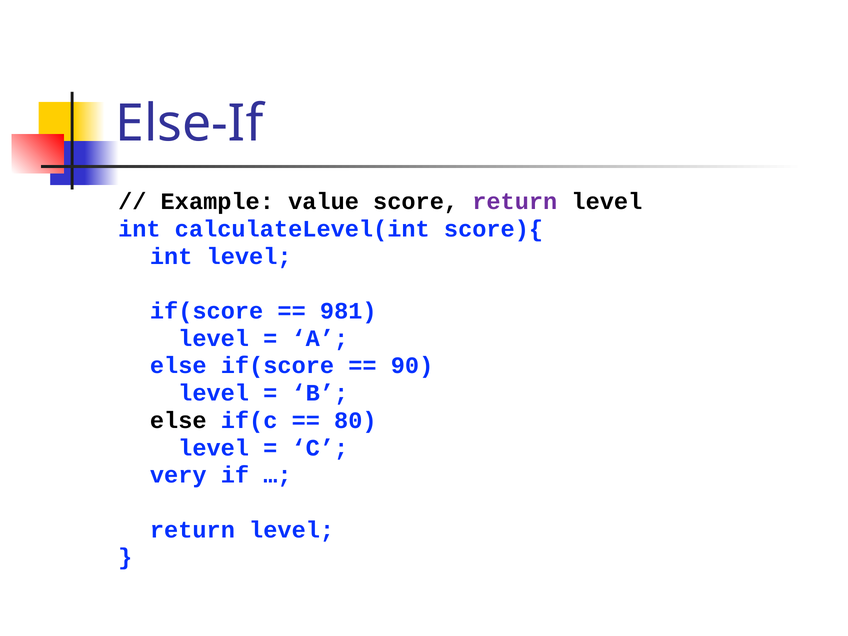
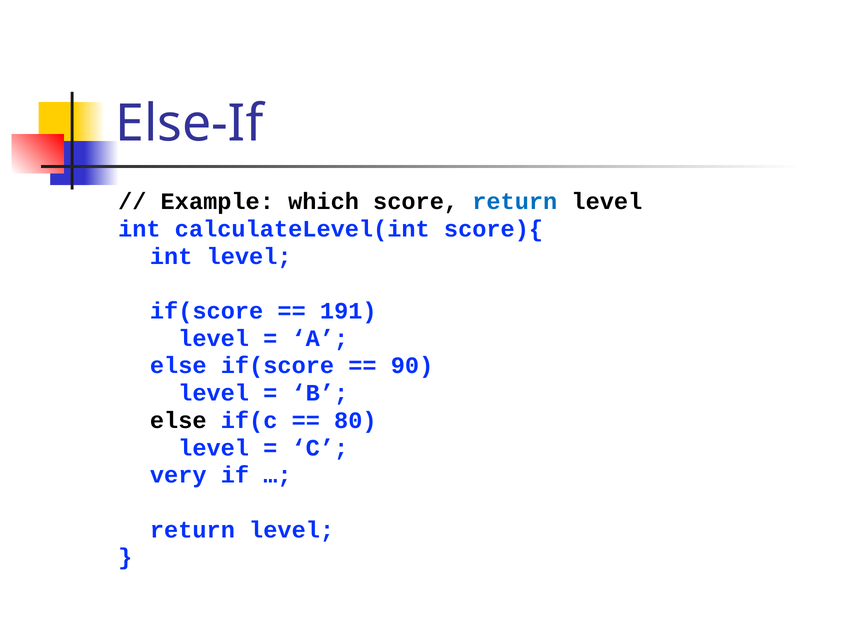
value: value -> which
return at (515, 202) colour: purple -> blue
981: 981 -> 191
